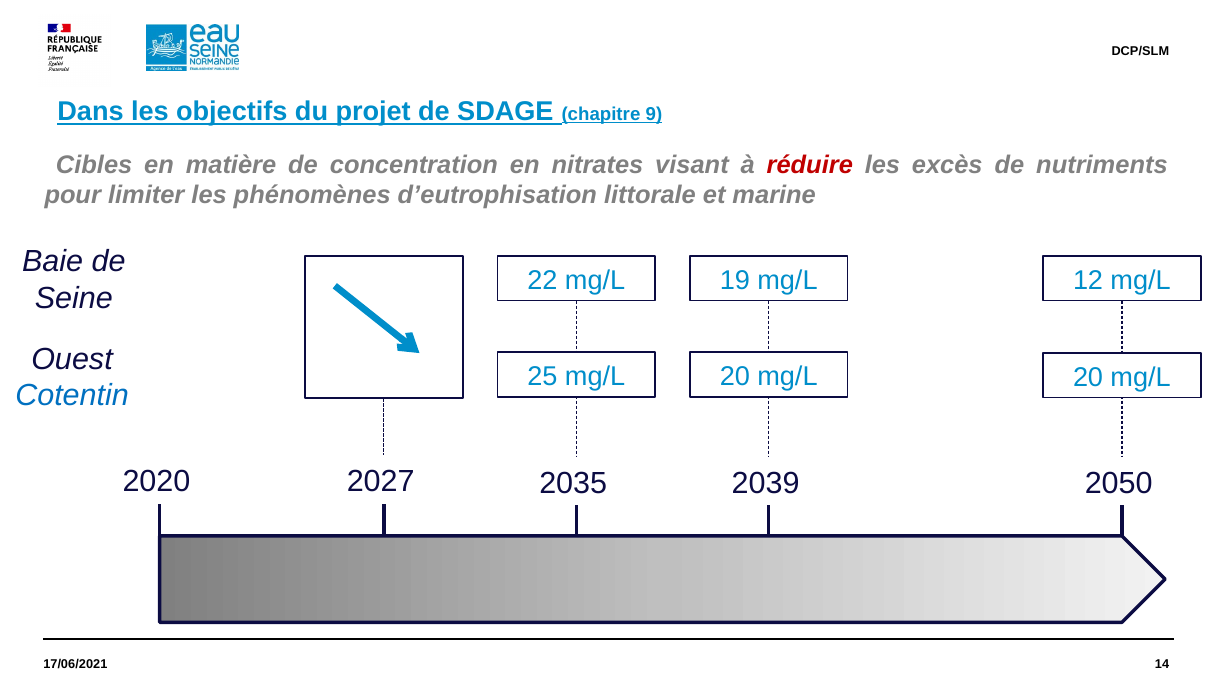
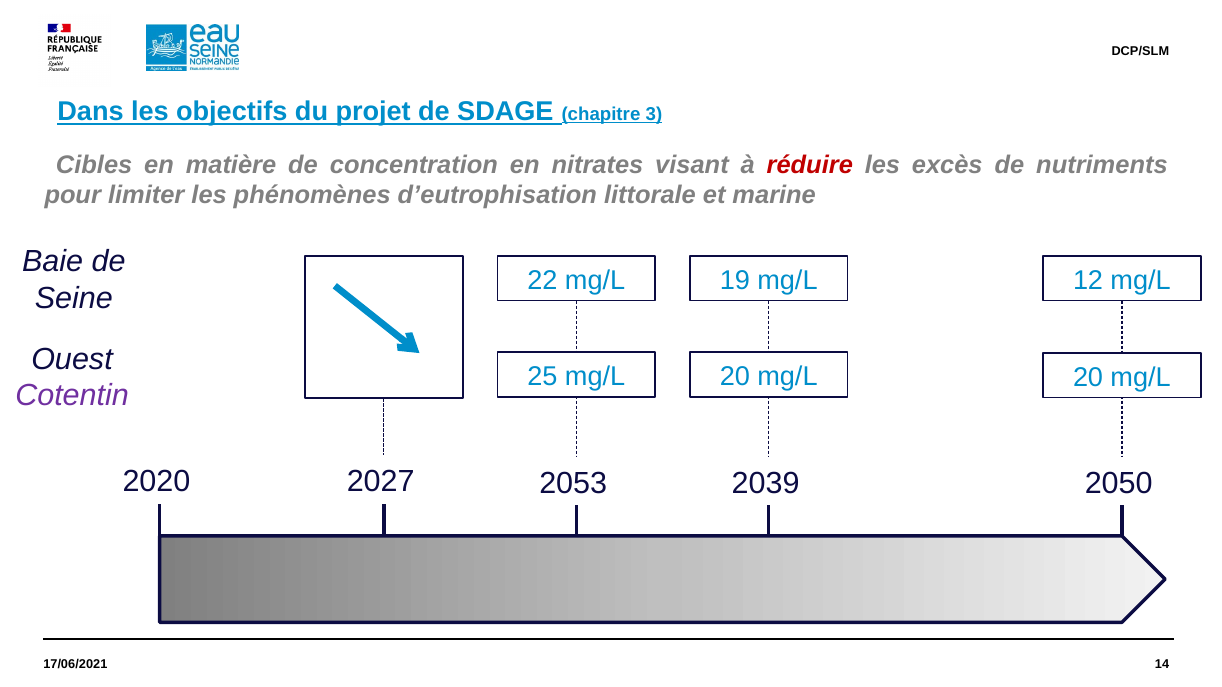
9: 9 -> 3
Cotentin colour: blue -> purple
2035: 2035 -> 2053
